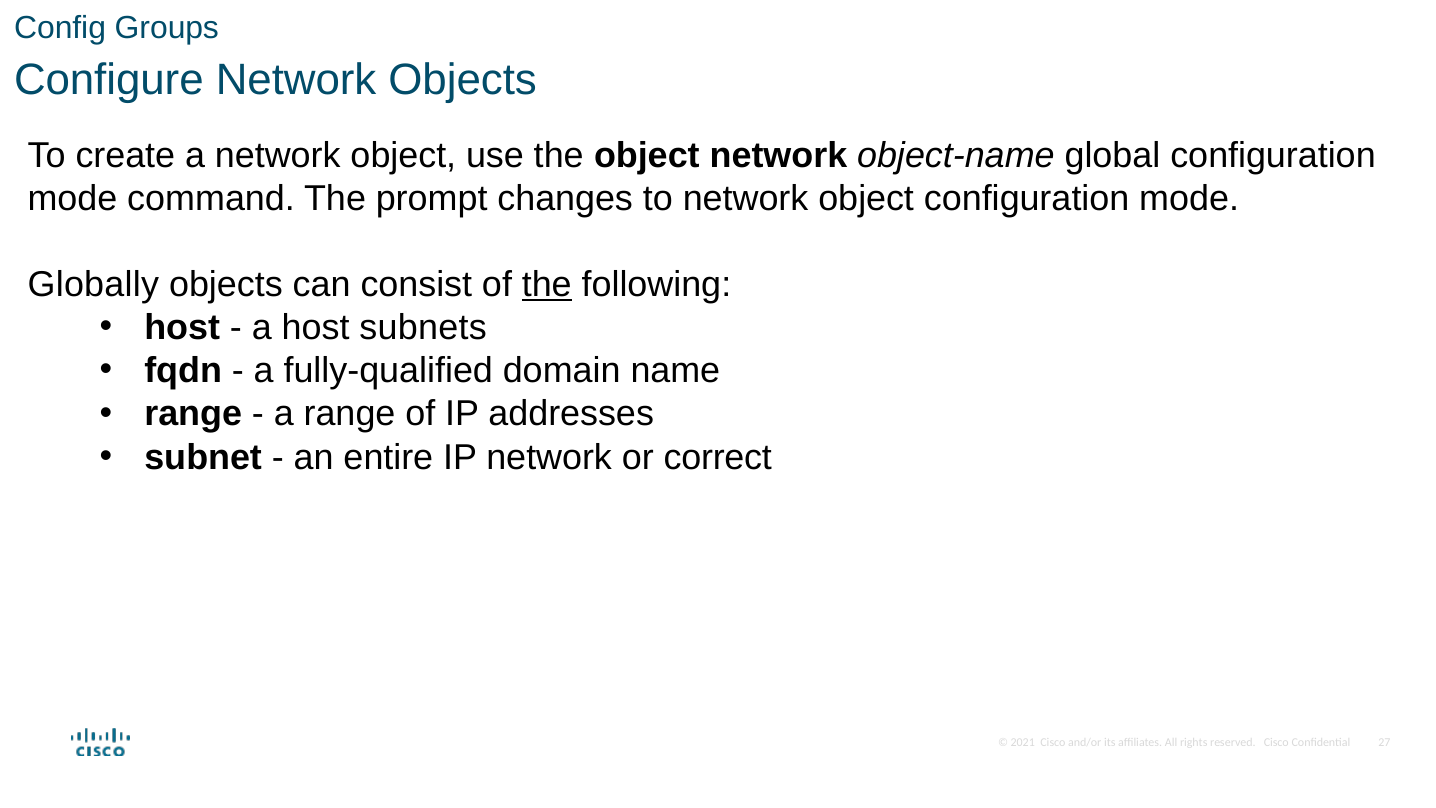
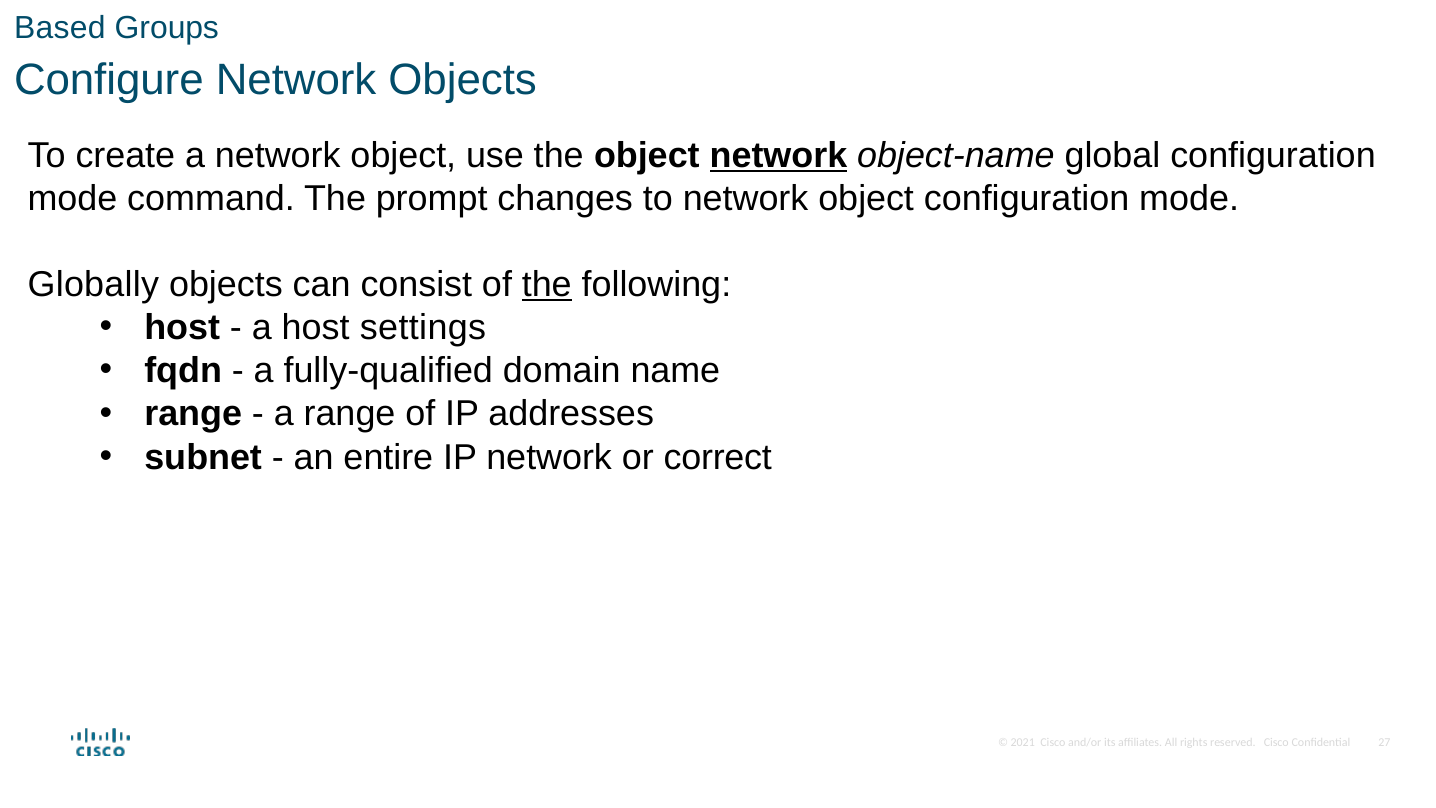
Config: Config -> Based
network at (778, 155) underline: none -> present
subnets: subnets -> settings
